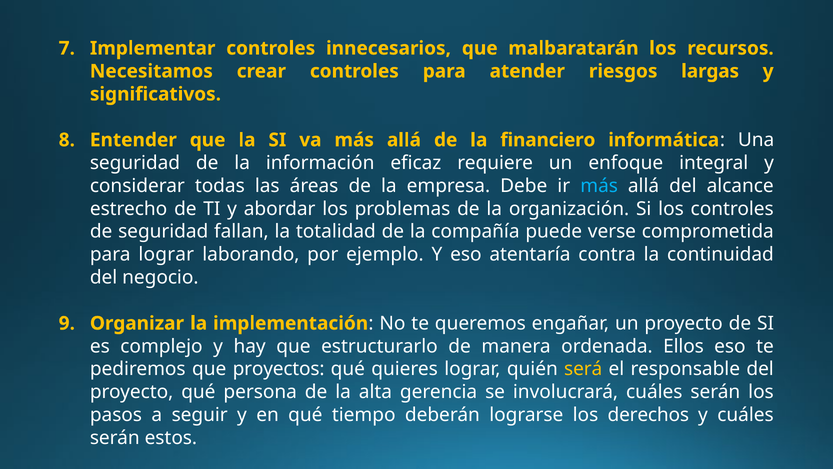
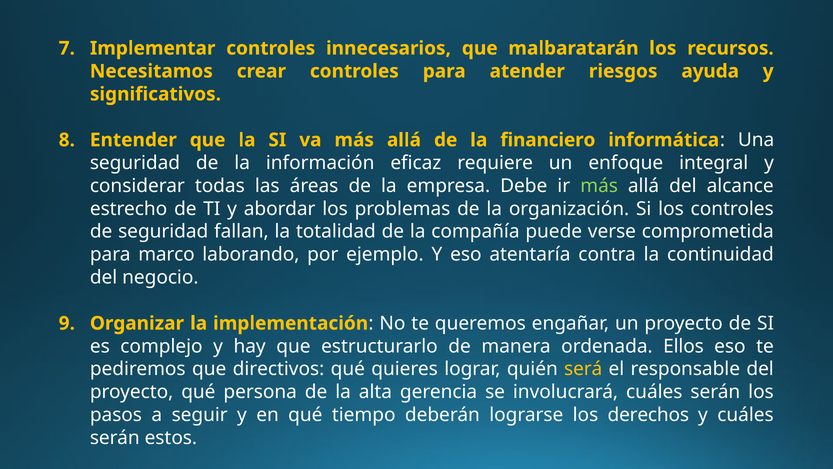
largas: largas -> ayuda
más at (599, 186) colour: light blue -> light green
para lograr: lograr -> marco
proyectos: proyectos -> directivos
